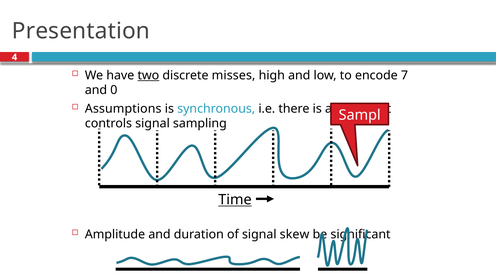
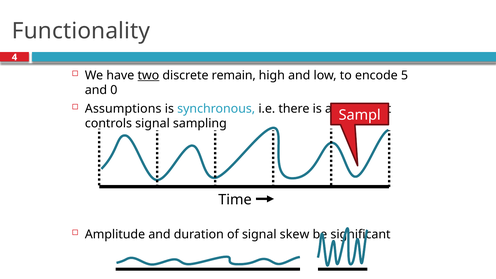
Presentation: Presentation -> Functionality
misses: misses -> remain
7: 7 -> 5
Time underline: present -> none
